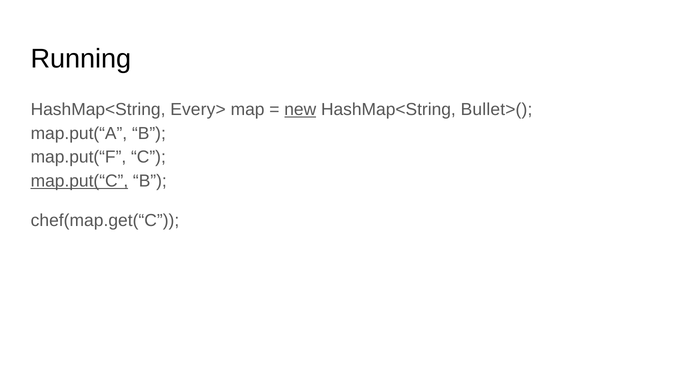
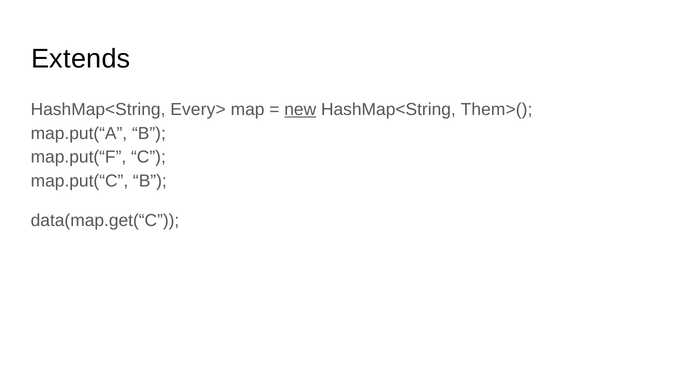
Running: Running -> Extends
Bullet>(: Bullet>( -> Them>(
map.put(“C underline: present -> none
chef(map.get(“C: chef(map.get(“C -> data(map.get(“C
